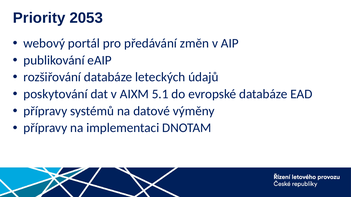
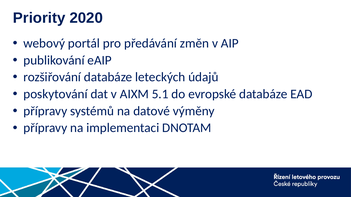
2053: 2053 -> 2020
